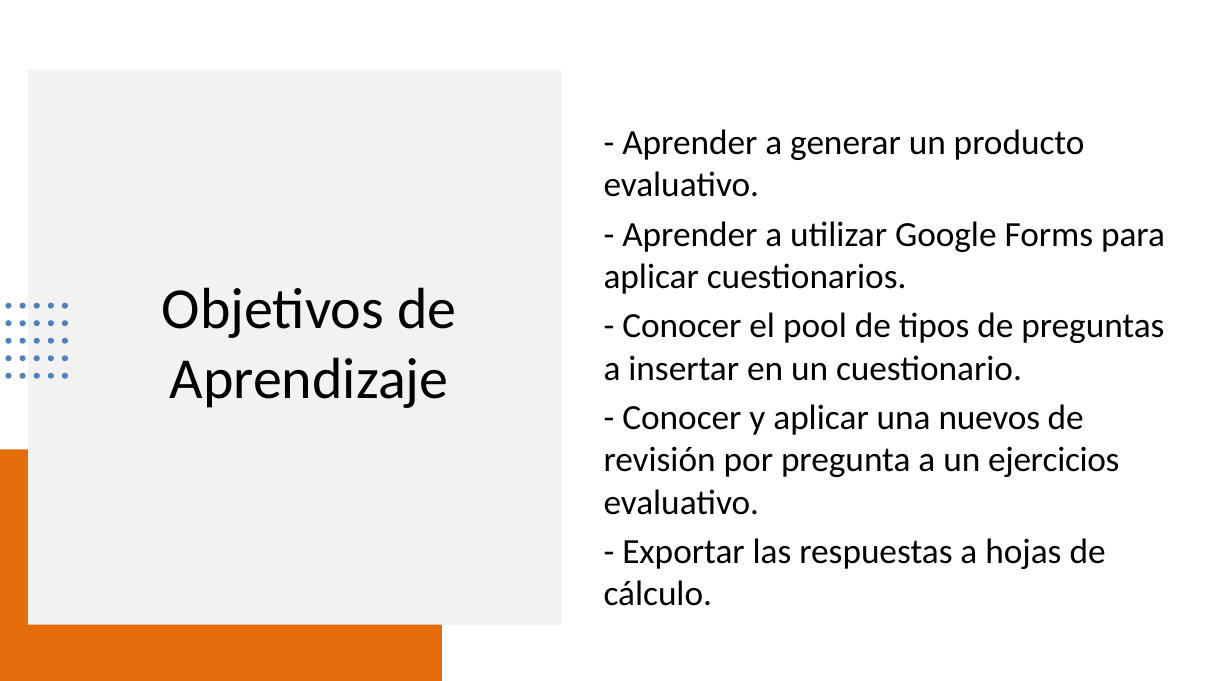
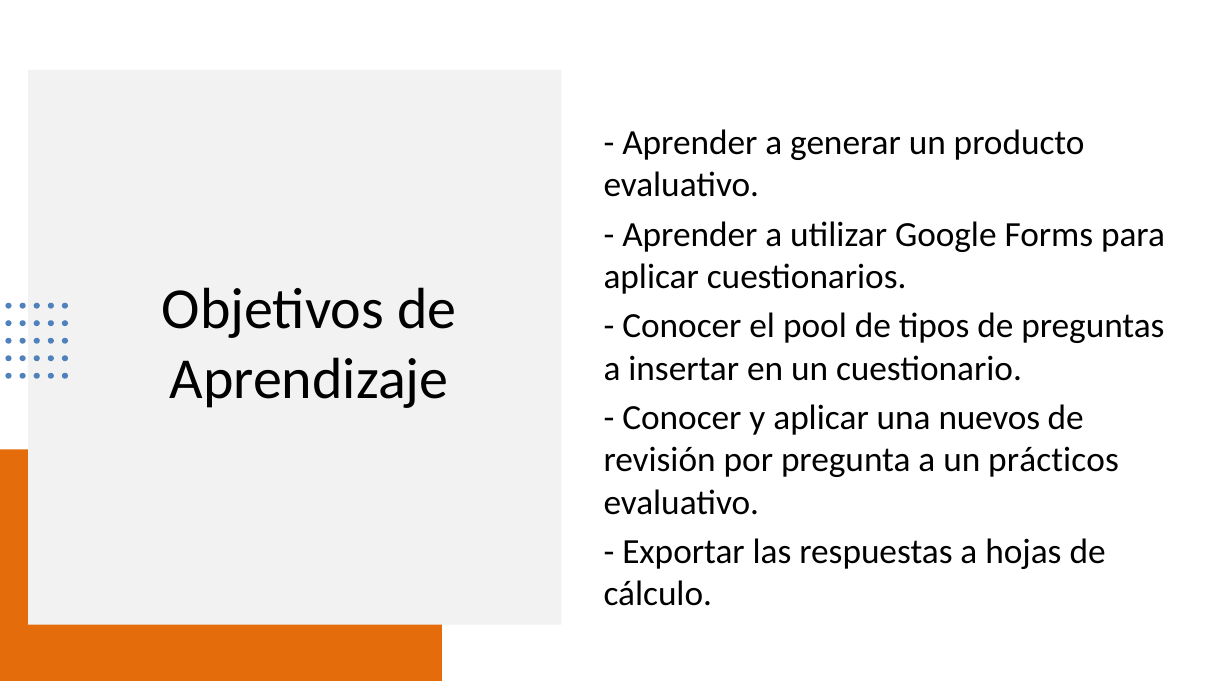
ejercicios: ejercicios -> prácticos
